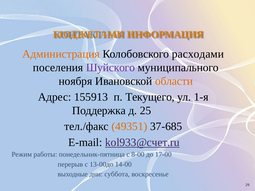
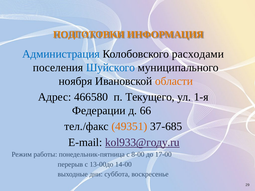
БЮДЖЕТАМИ: БЮДЖЕТАМИ -> ПОДГОТОВКИ
Администрация colour: orange -> blue
Шуйского colour: purple -> blue
155913: 155913 -> 466580
Поддержка: Поддержка -> Федерации
25: 25 -> 66
kol933@счет.ru: kol933@счет.ru -> kol933@году.ru
